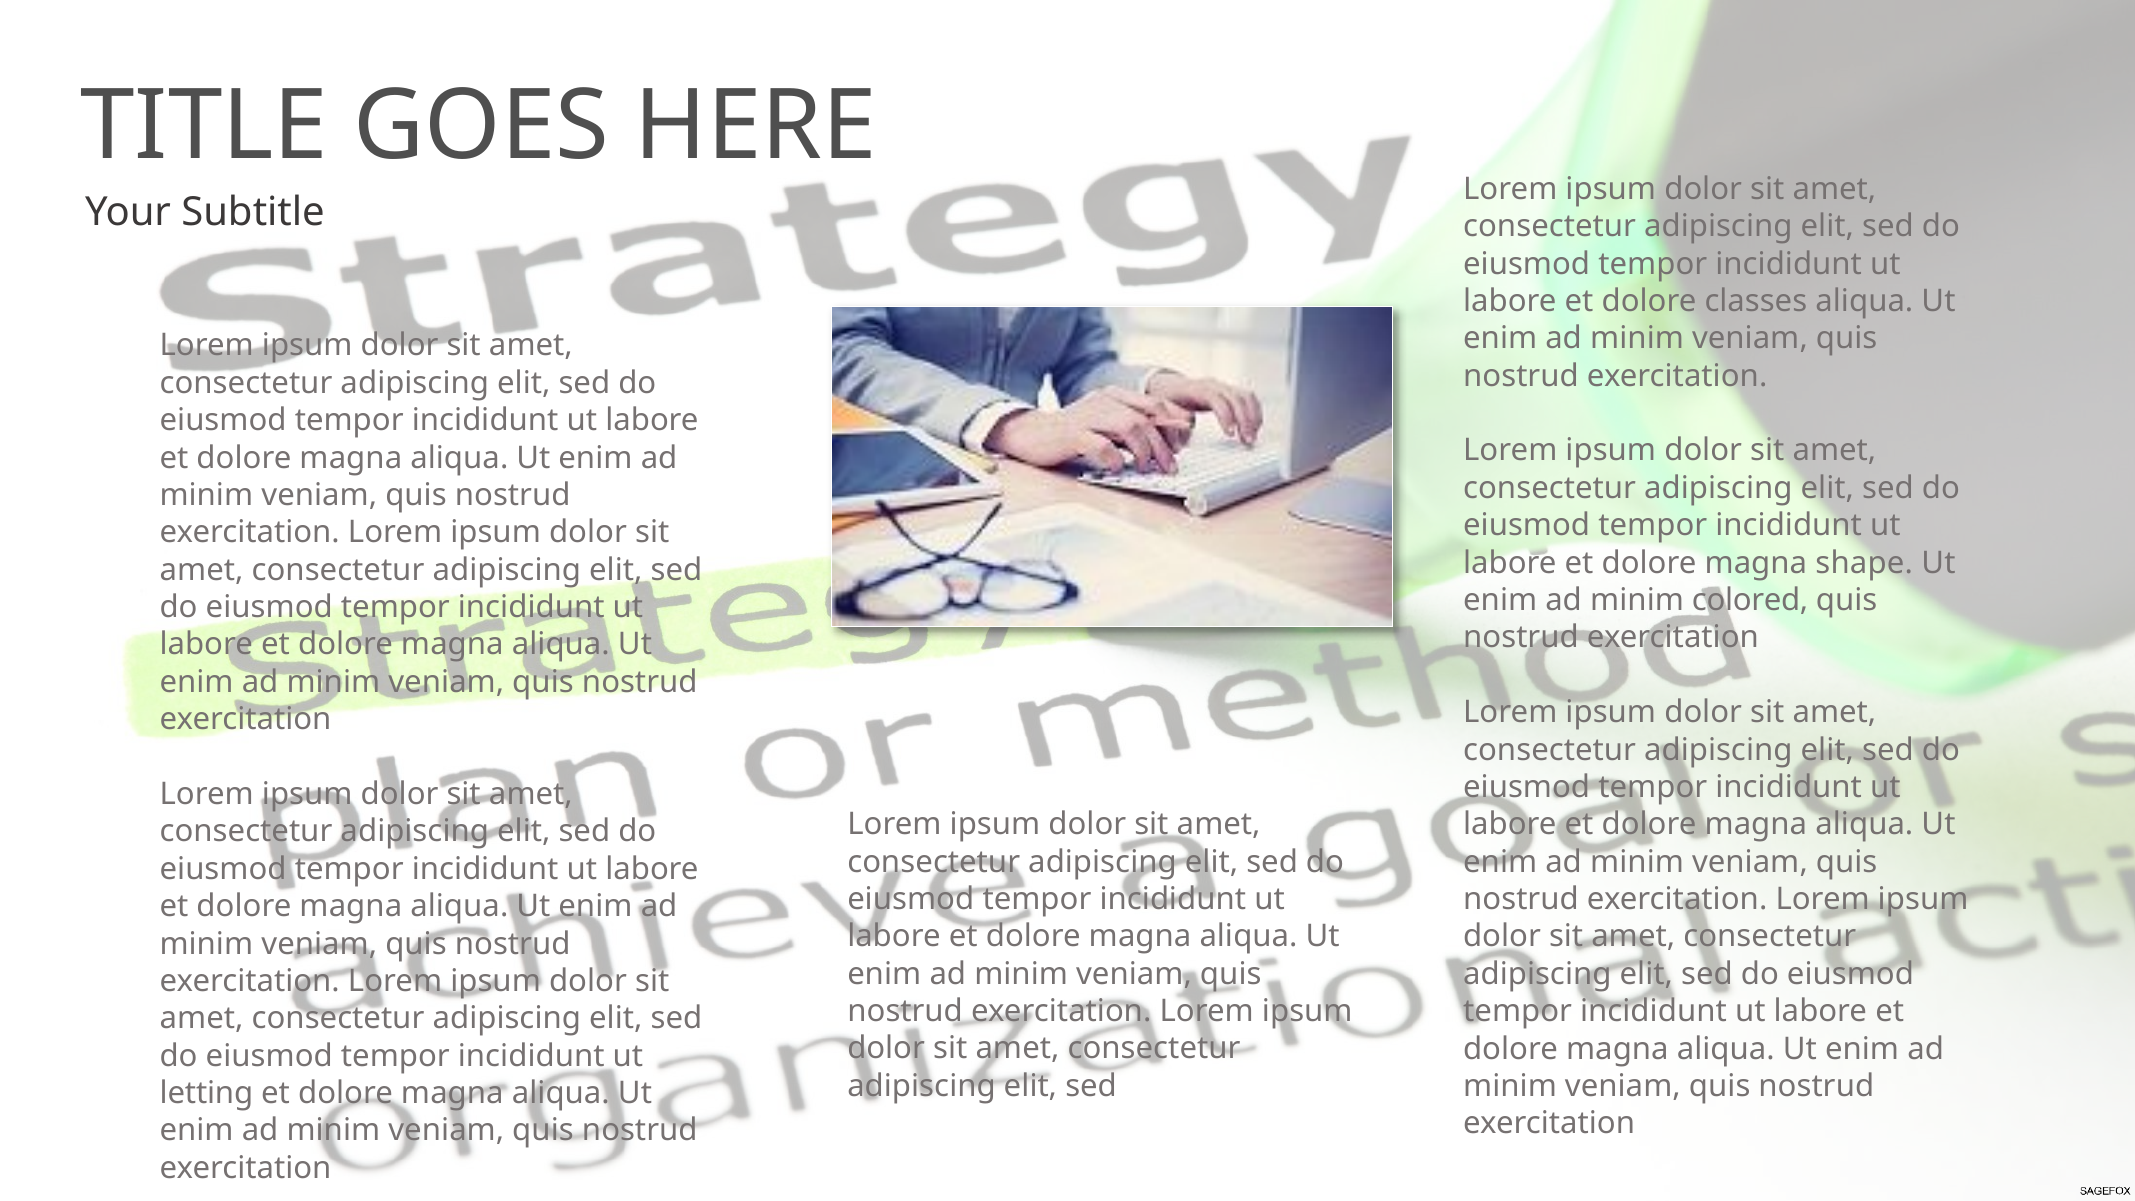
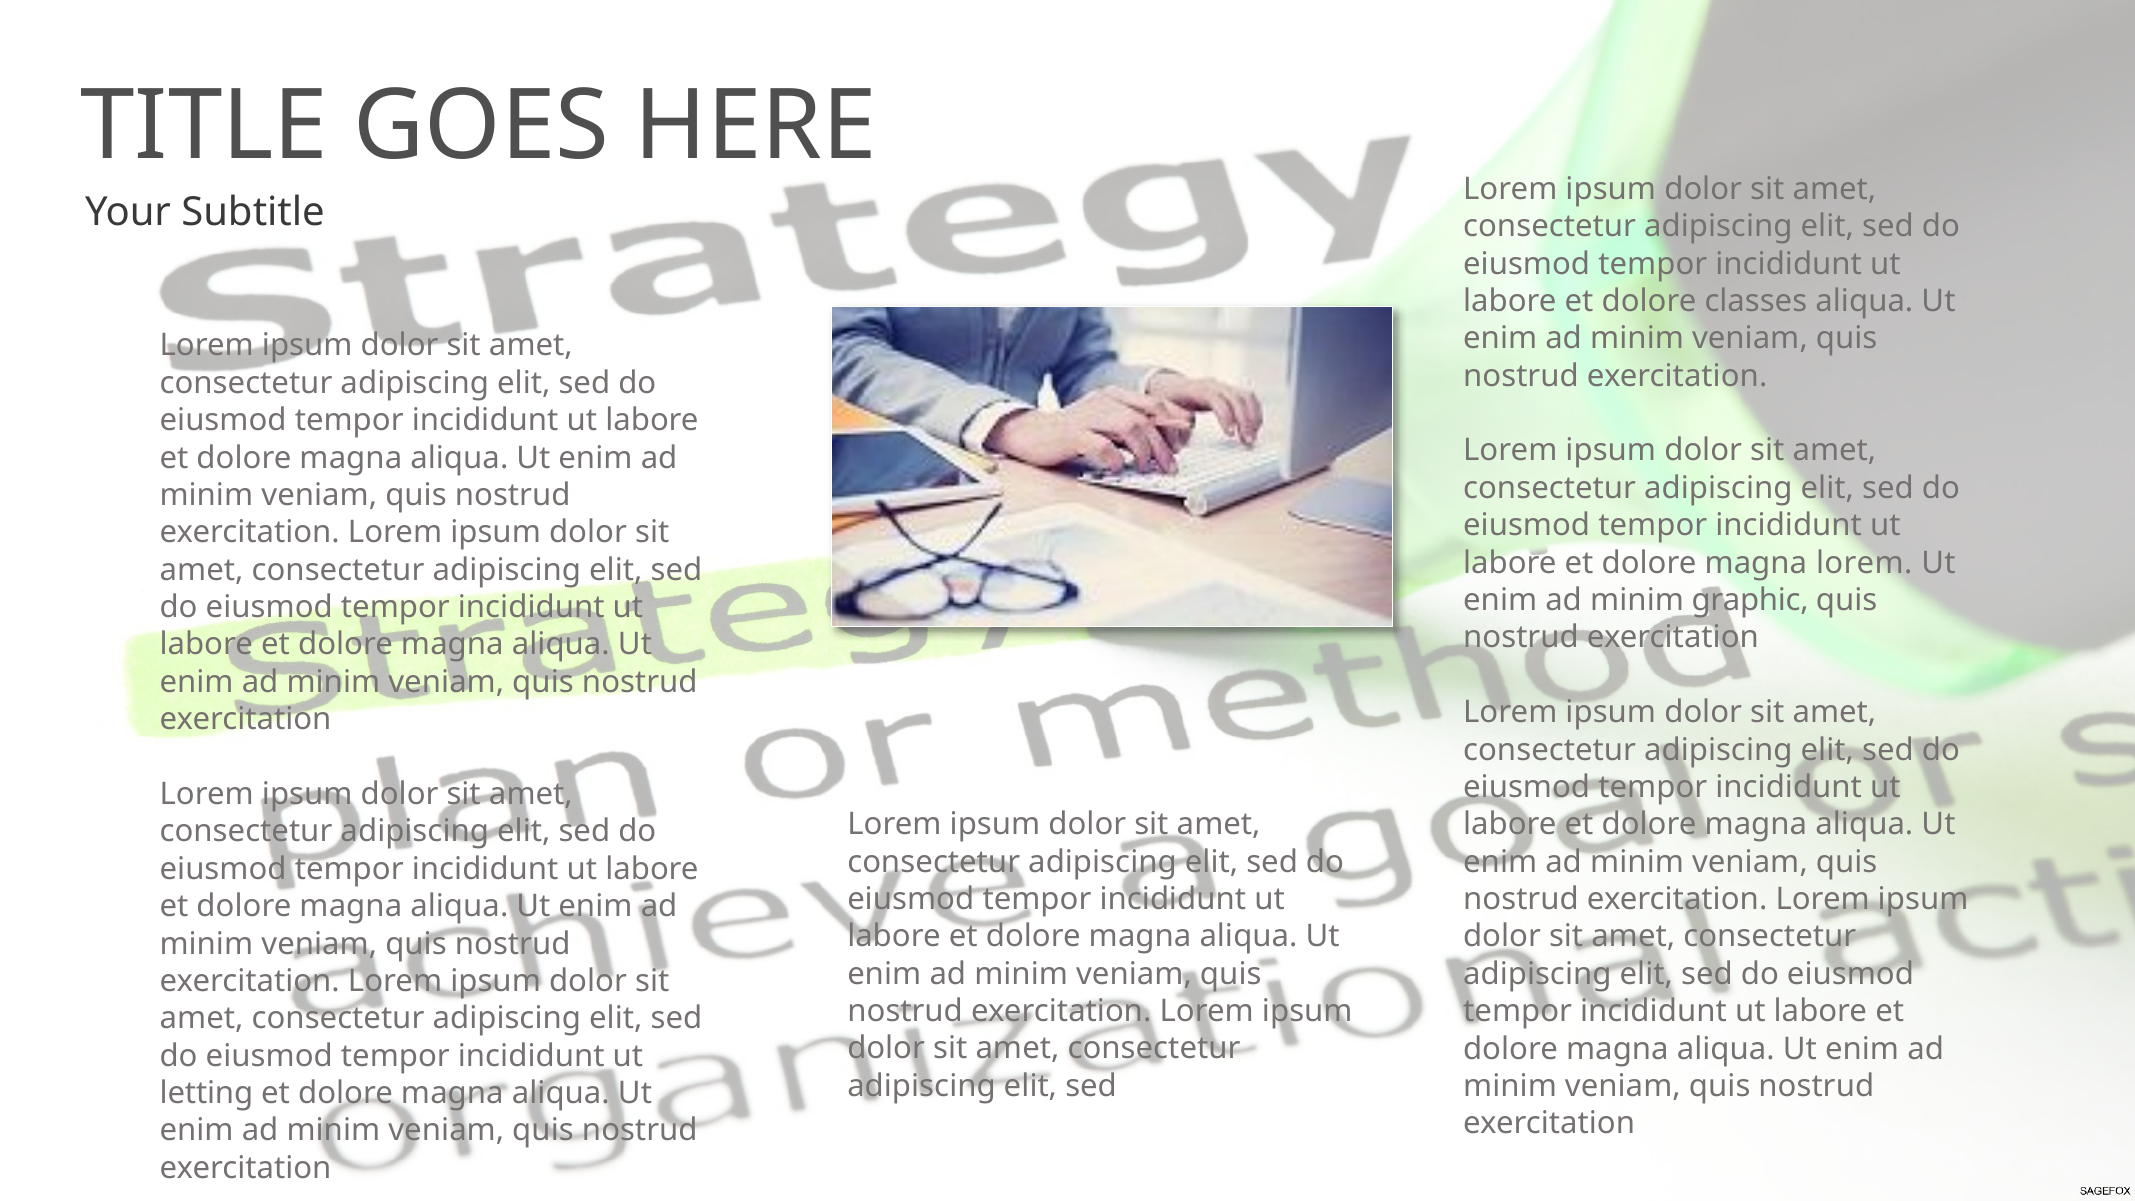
magna shape: shape -> lorem
colored: colored -> graphic
